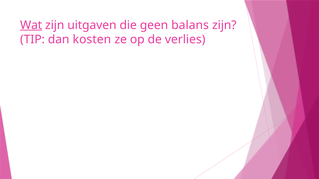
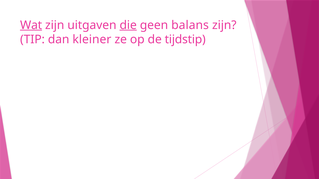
die underline: none -> present
kosten: kosten -> kleiner
verlies: verlies -> tijdstip
